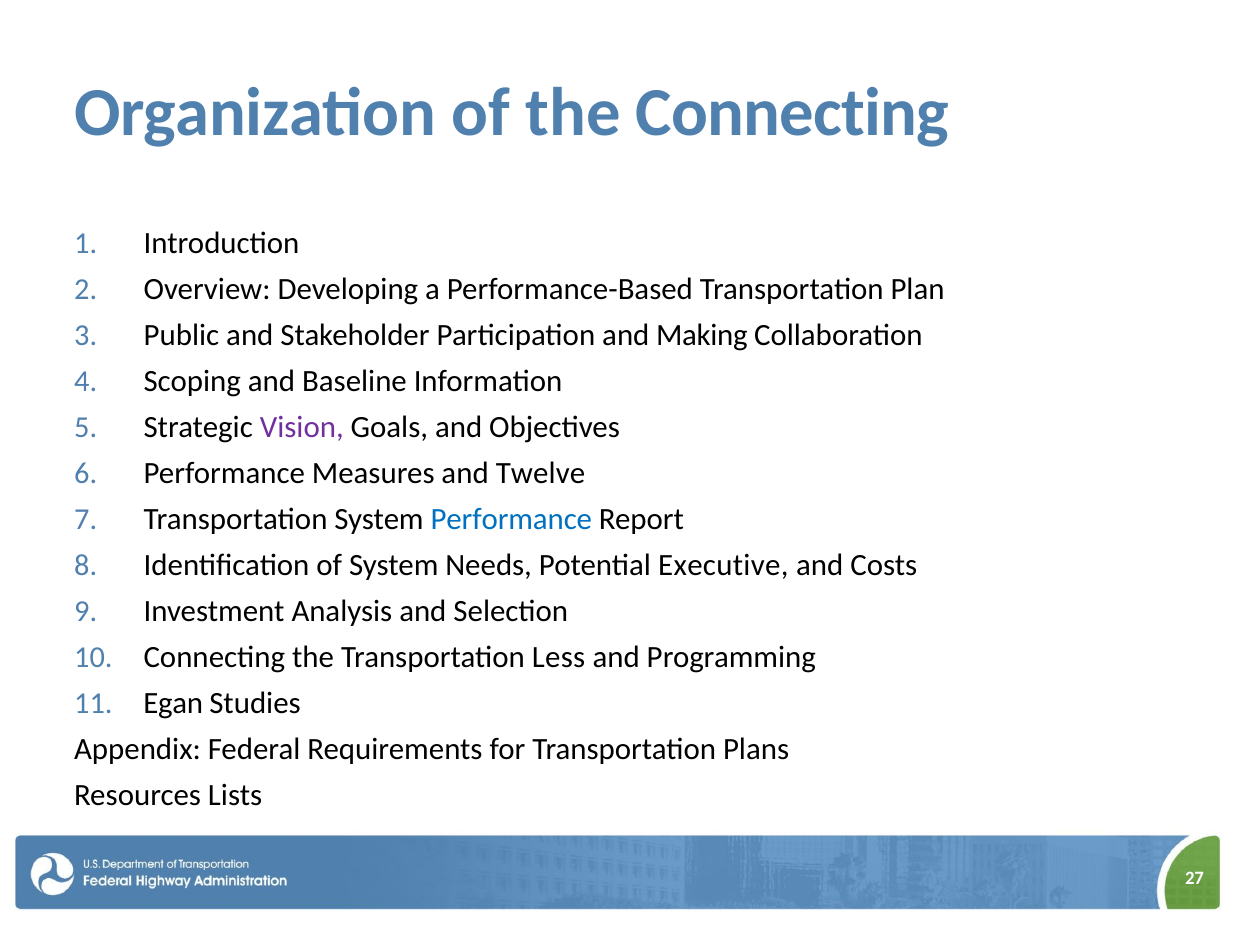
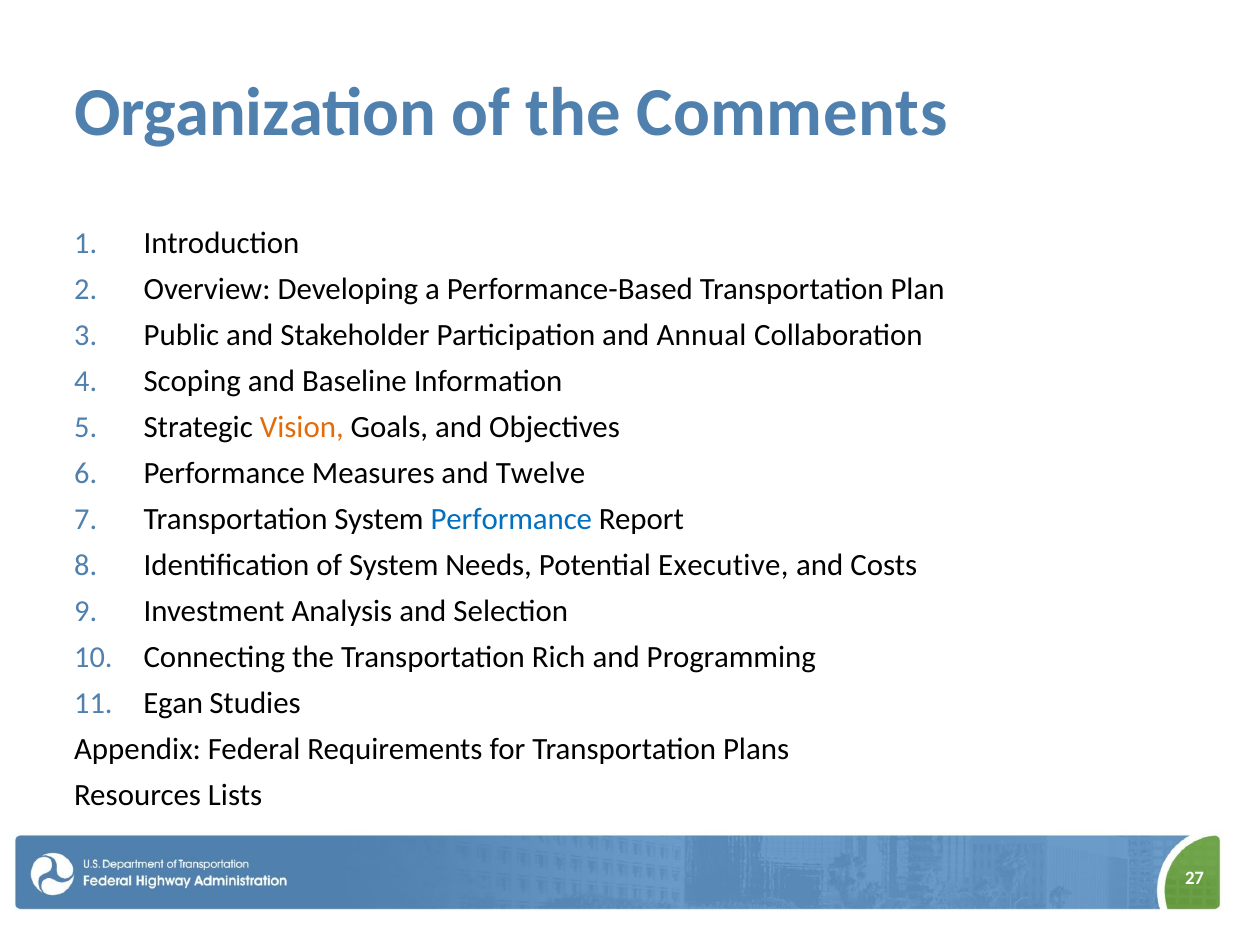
the Connecting: Connecting -> Comments
Making: Making -> Annual
Vision colour: purple -> orange
Less: Less -> Rich
